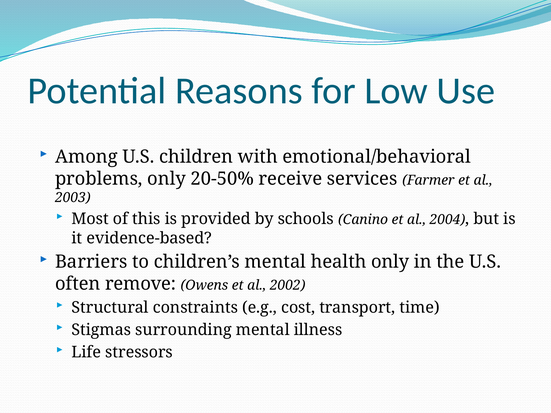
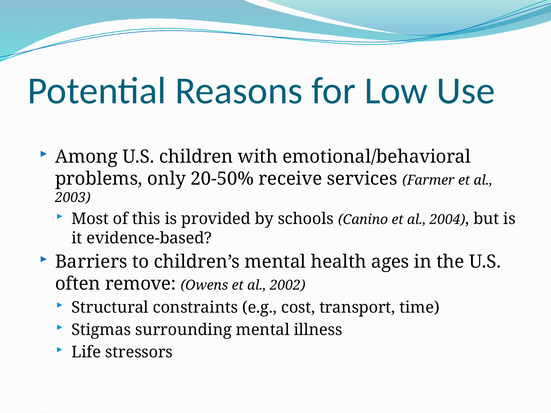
health only: only -> ages
